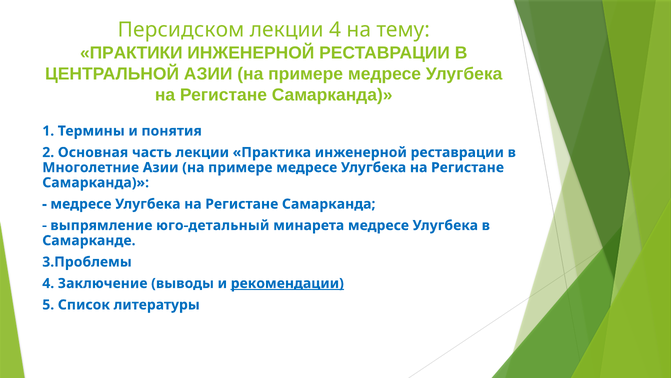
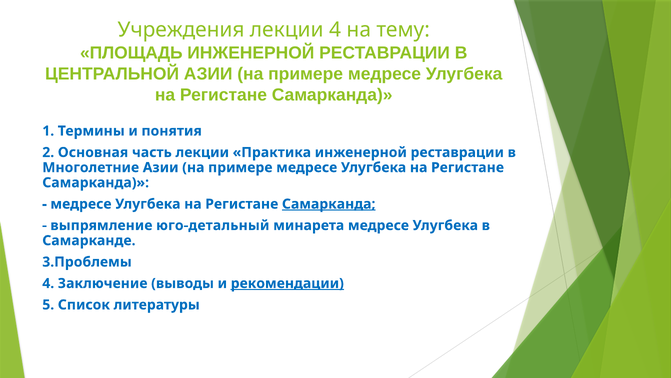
Персидском: Персидском -> Учреждения
ПРАКТИКИ: ПРАКТИКИ -> ПЛОЩАДЬ
Самарканда at (329, 204) underline: none -> present
